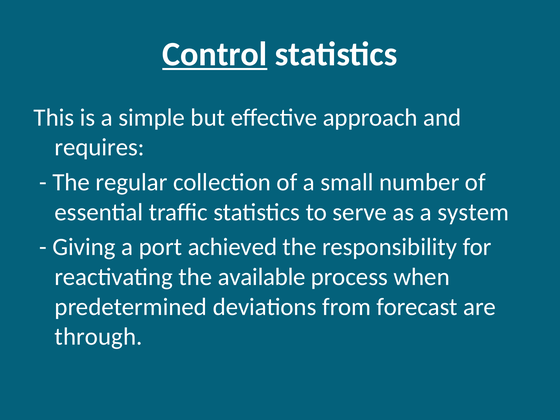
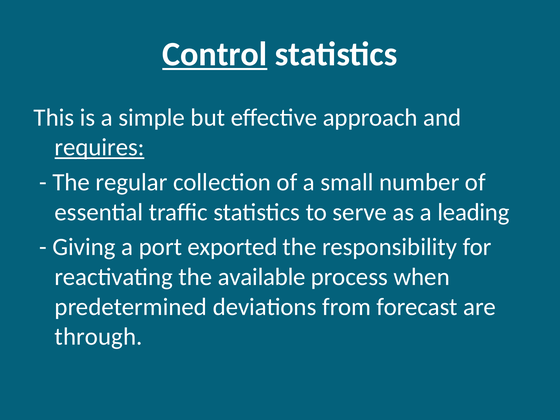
requires underline: none -> present
system: system -> leading
achieved: achieved -> exported
